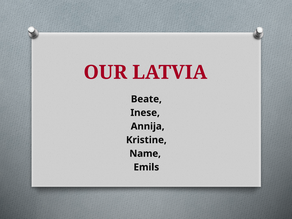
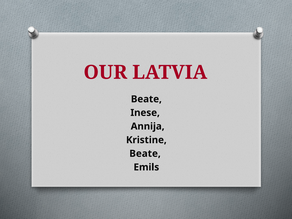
Name at (145, 154): Name -> Beate
